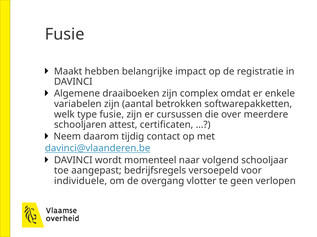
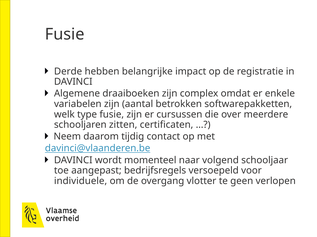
Maakt: Maakt -> Derde
attest: attest -> zitten
